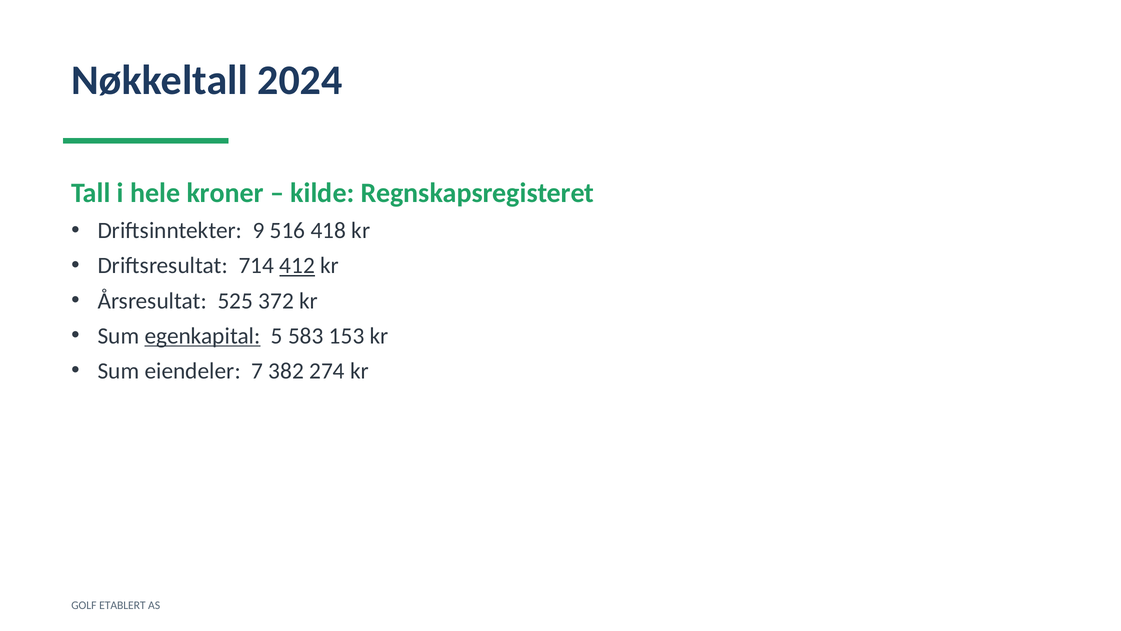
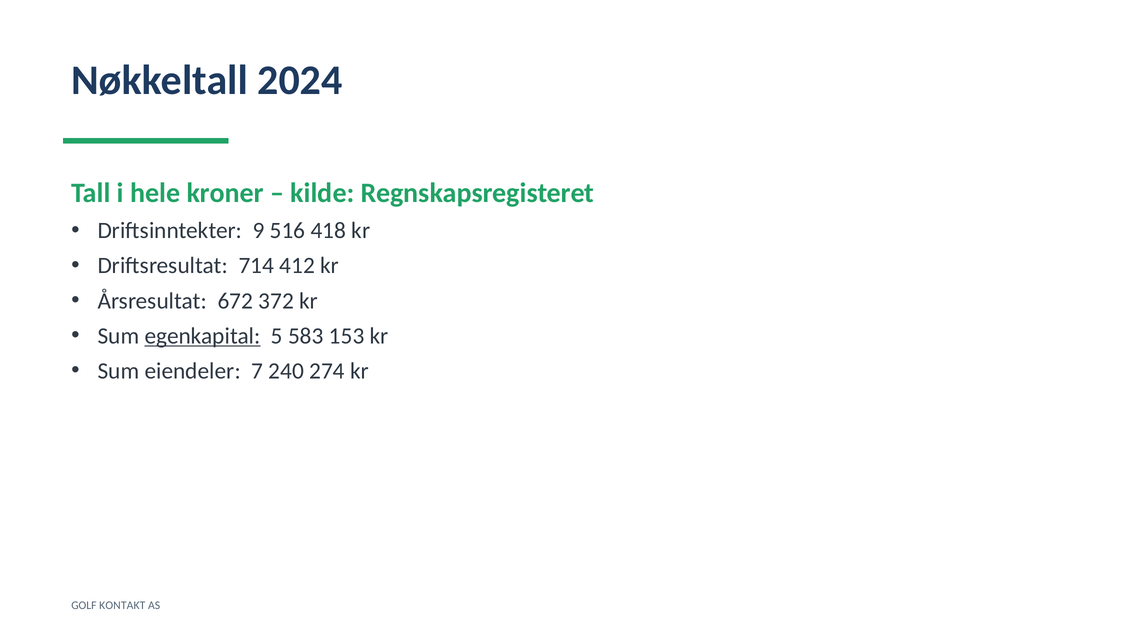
412 underline: present -> none
525: 525 -> 672
382: 382 -> 240
ETABLERT: ETABLERT -> KONTAKT
